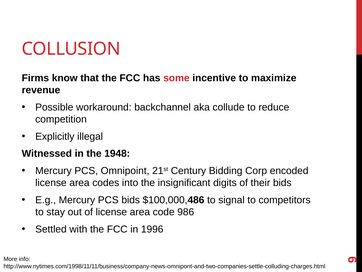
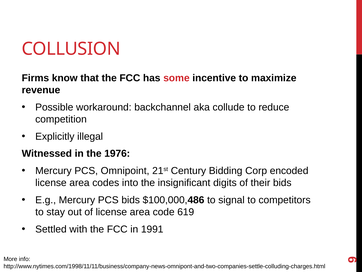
1948: 1948 -> 1976
986: 986 -> 619
1996: 1996 -> 1991
